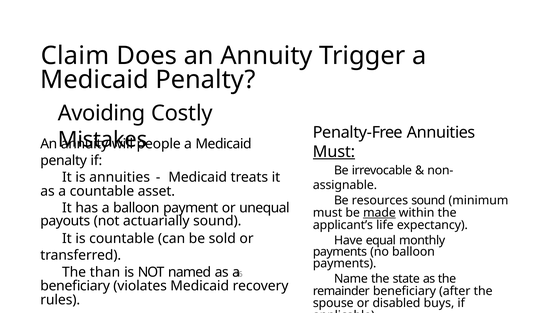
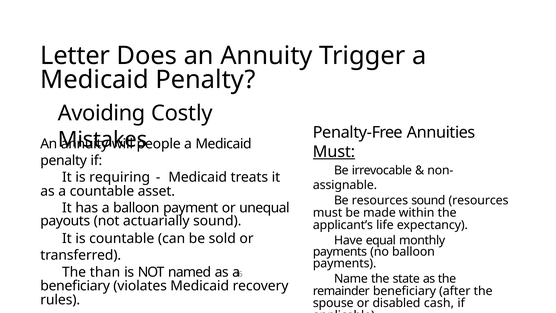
Claim: Claim -> Letter
is annuities: annuities -> requiring
sound minimum: minimum -> resources
made underline: present -> none
buys: buys -> cash
